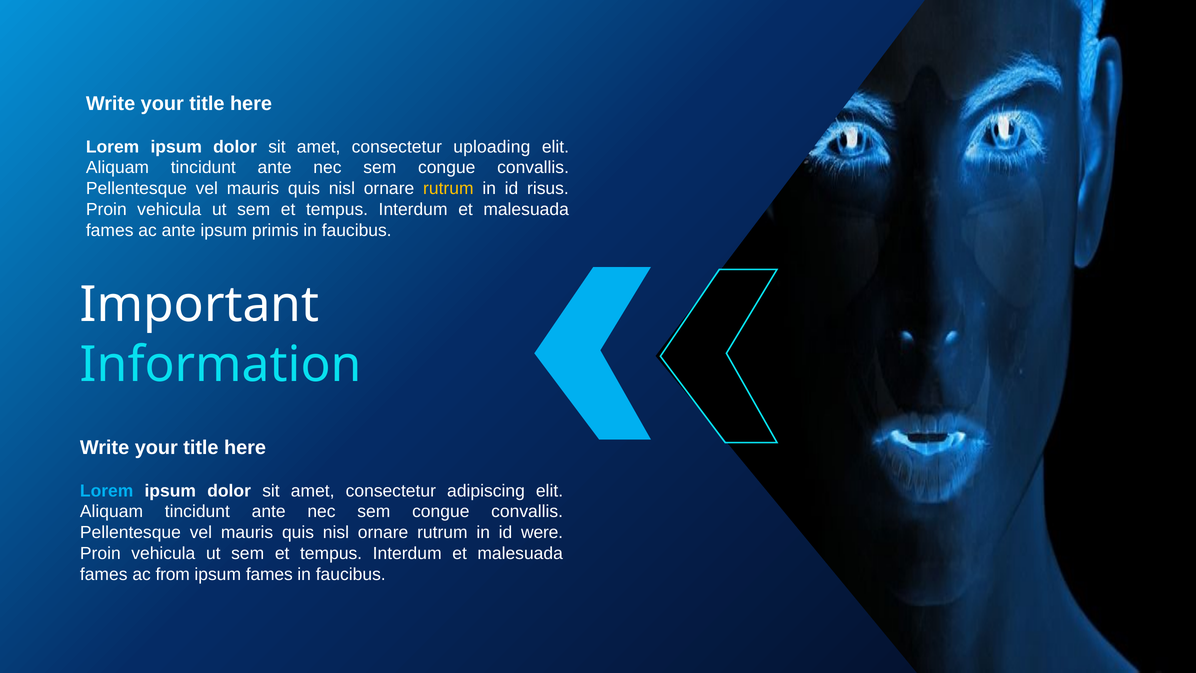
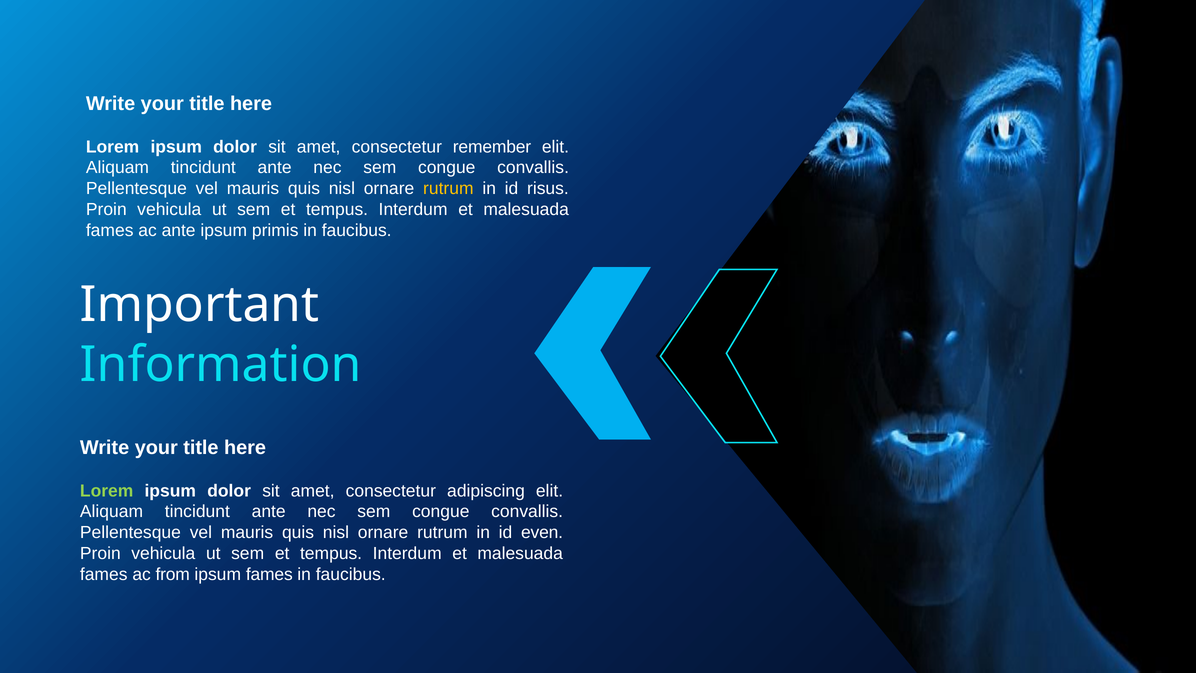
uploading: uploading -> remember
Lorem at (107, 491) colour: light blue -> light green
were: were -> even
